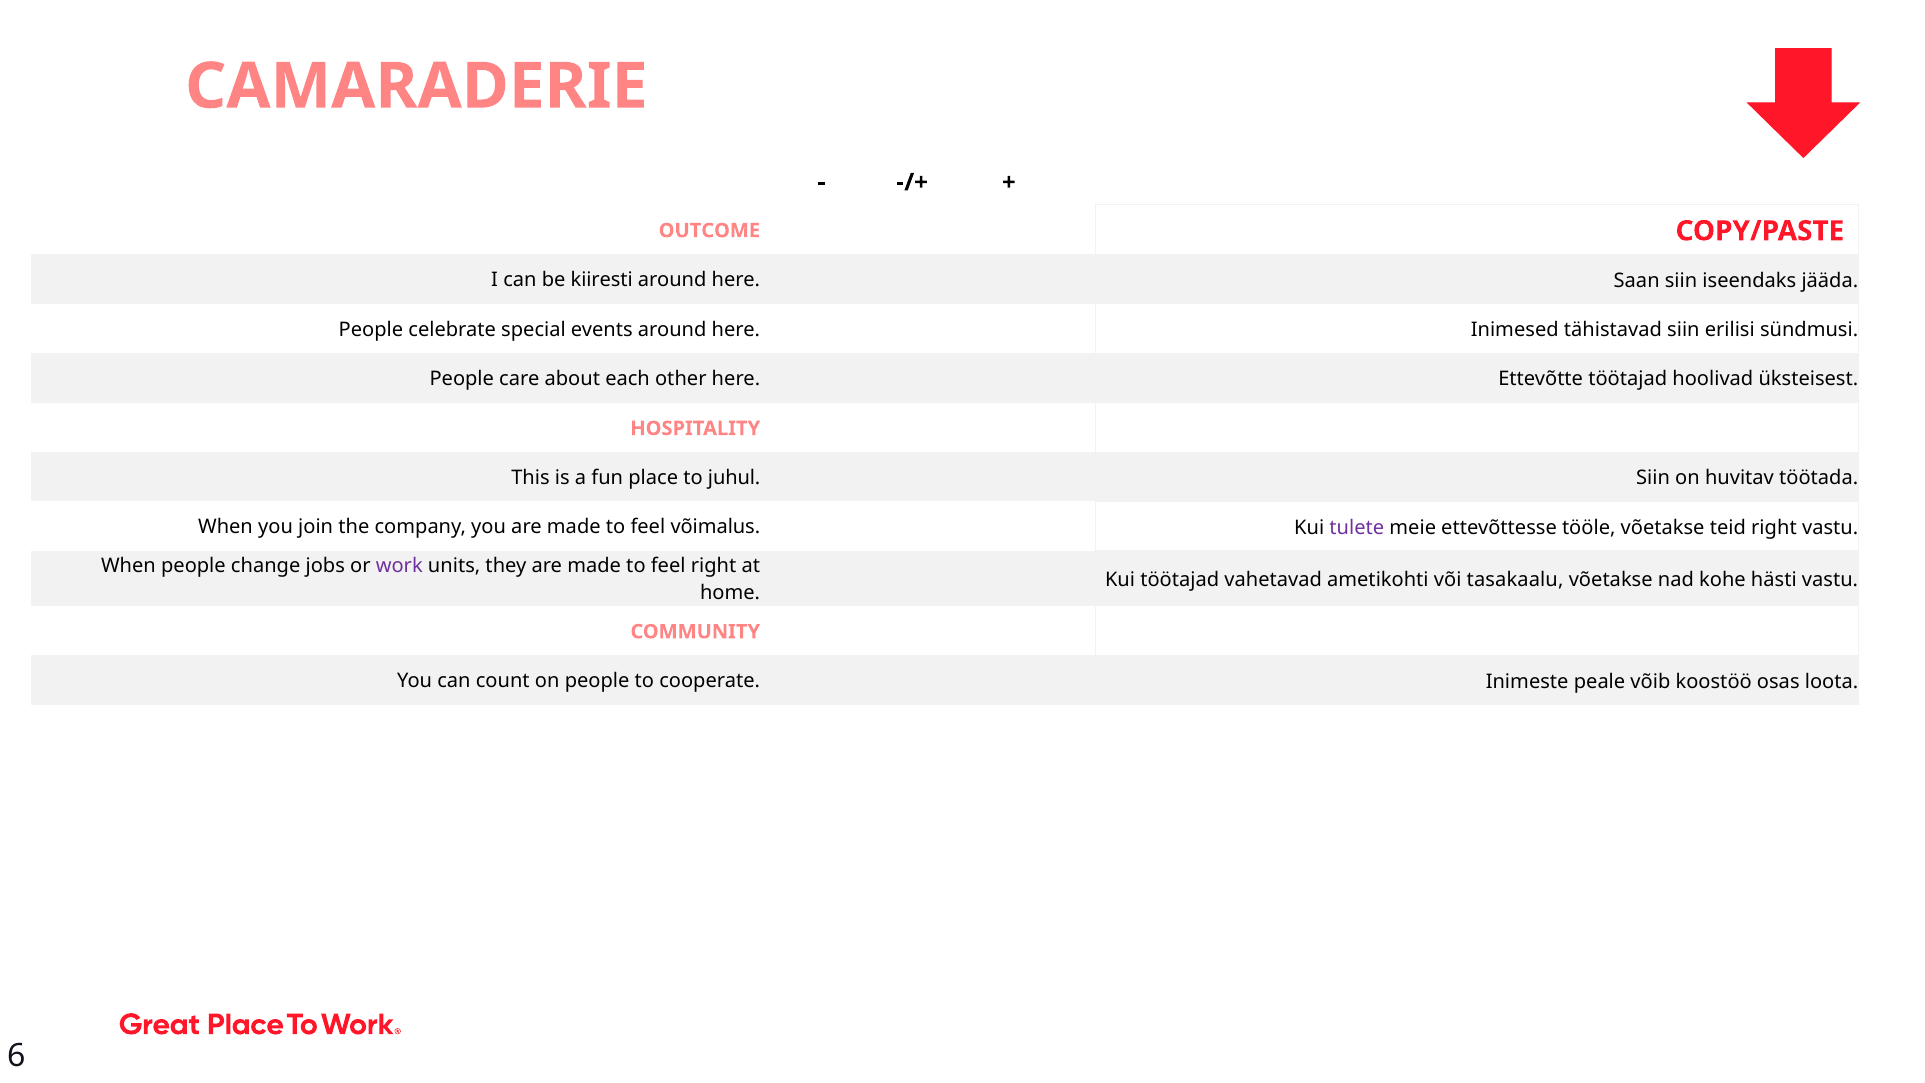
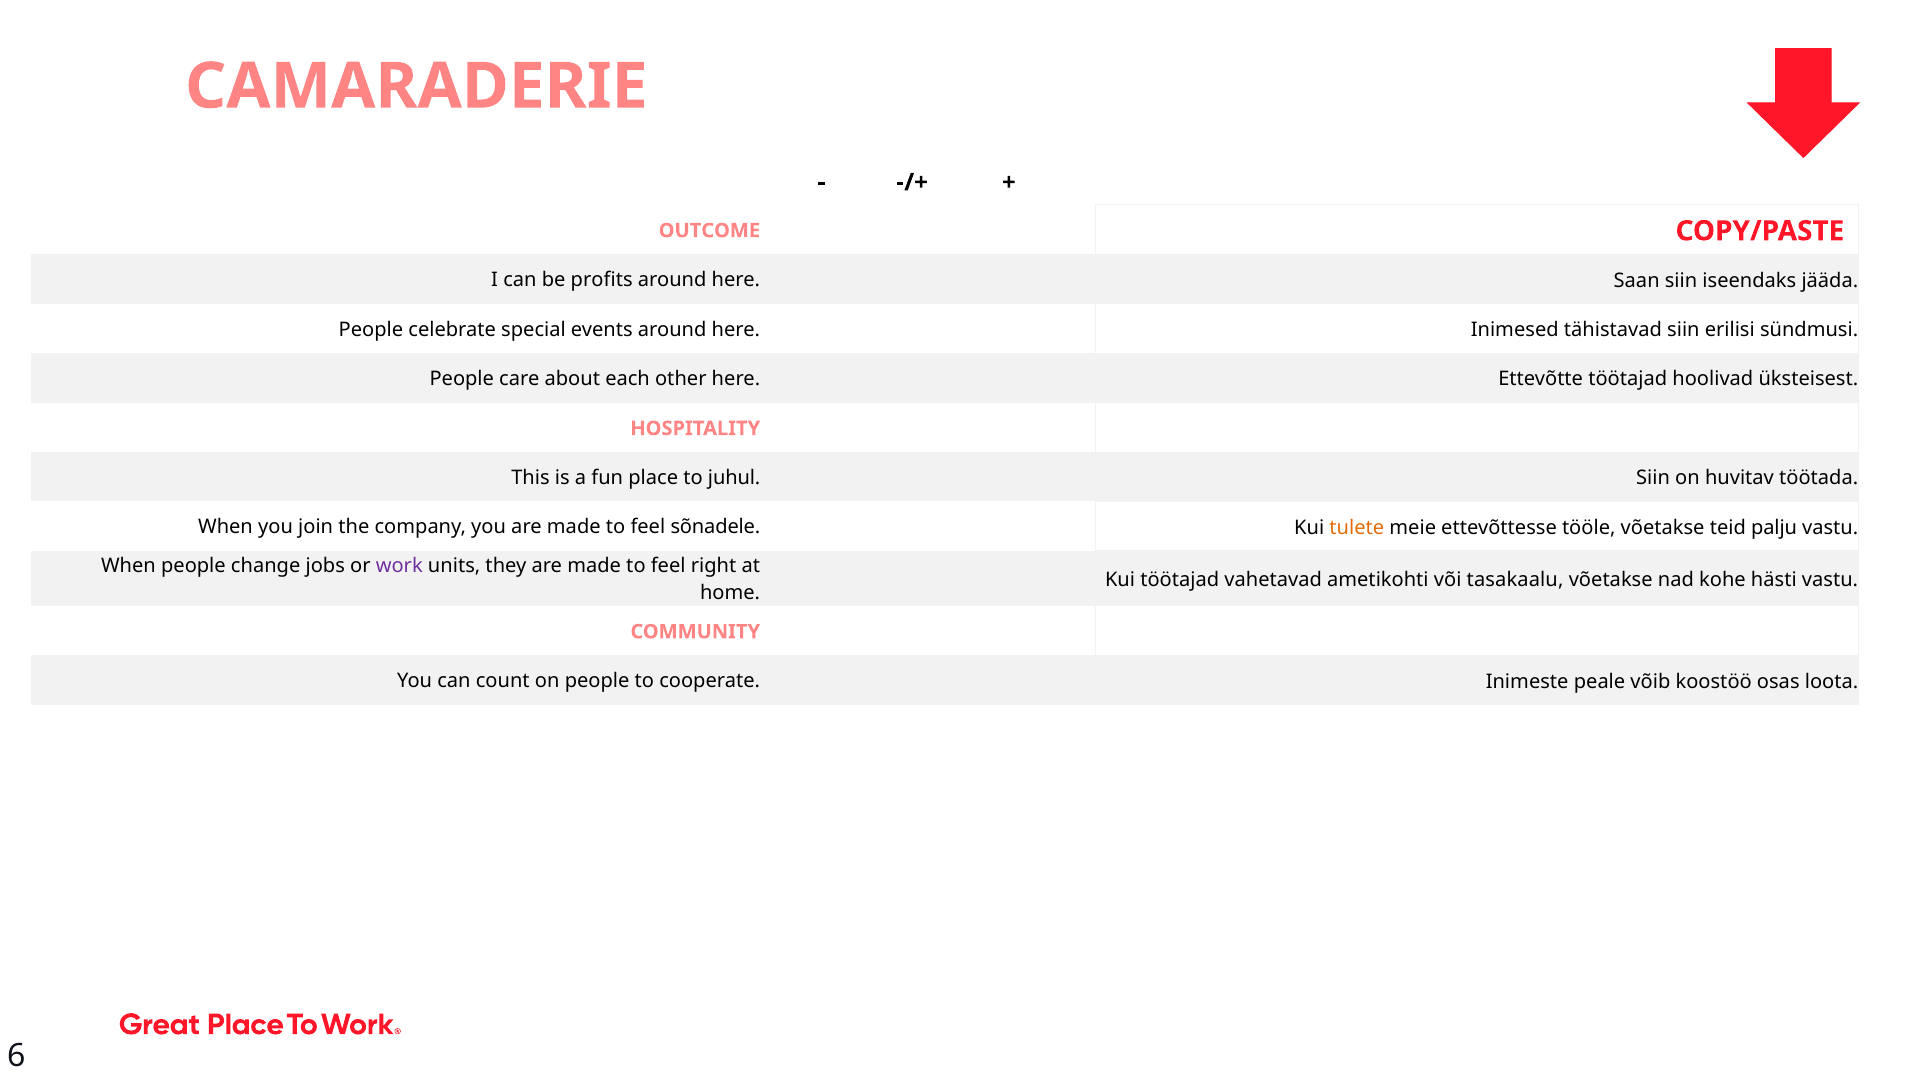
kiiresti: kiiresti -> profits
võimalus: võimalus -> sõnadele
tulete colour: purple -> orange
teid right: right -> palju
